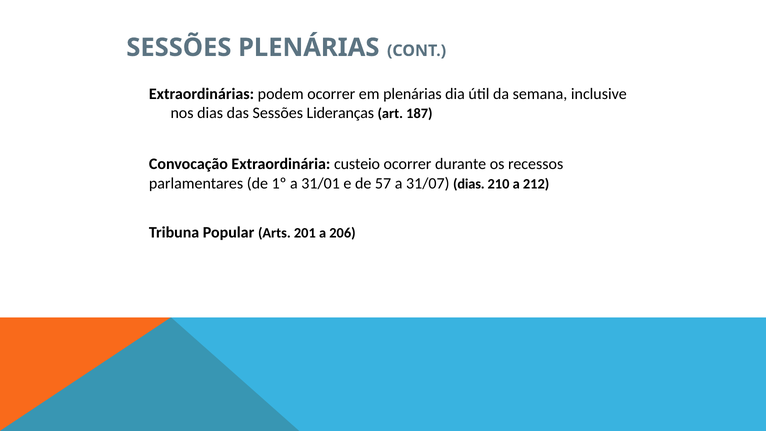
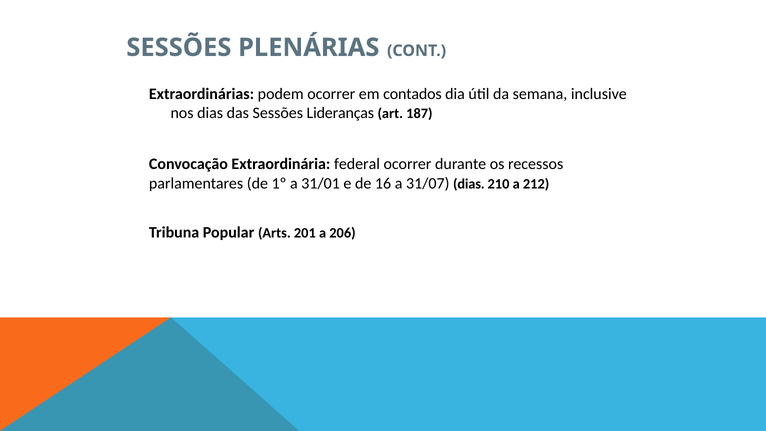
em plenárias: plenárias -> contados
custeio: custeio -> federal
57: 57 -> 16
